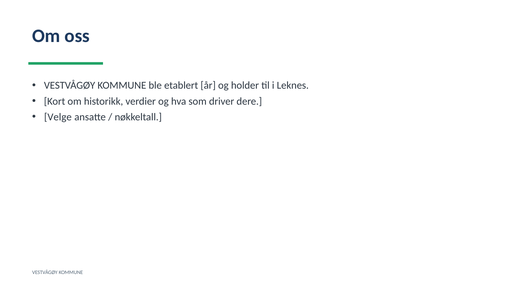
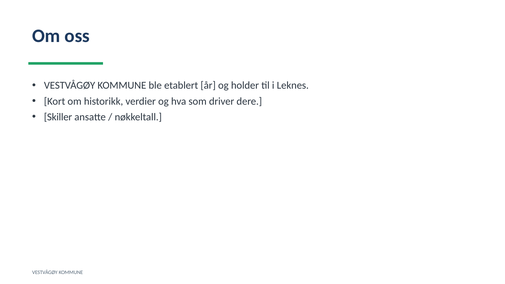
Velge: Velge -> Skiller
